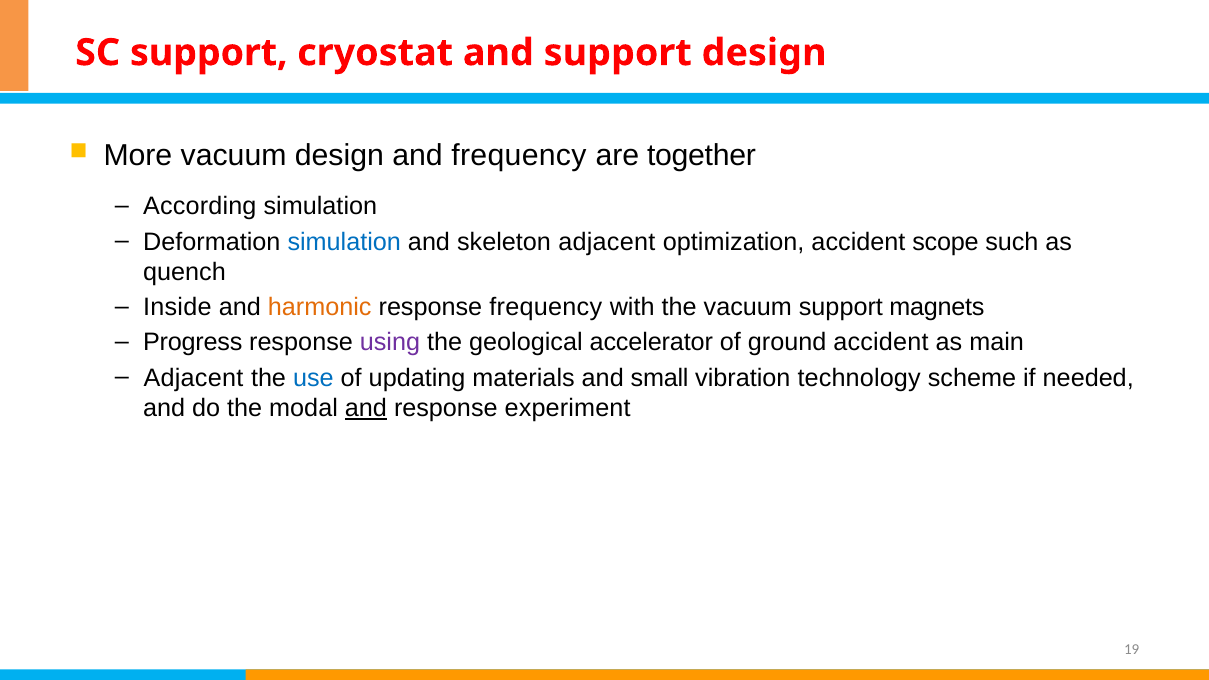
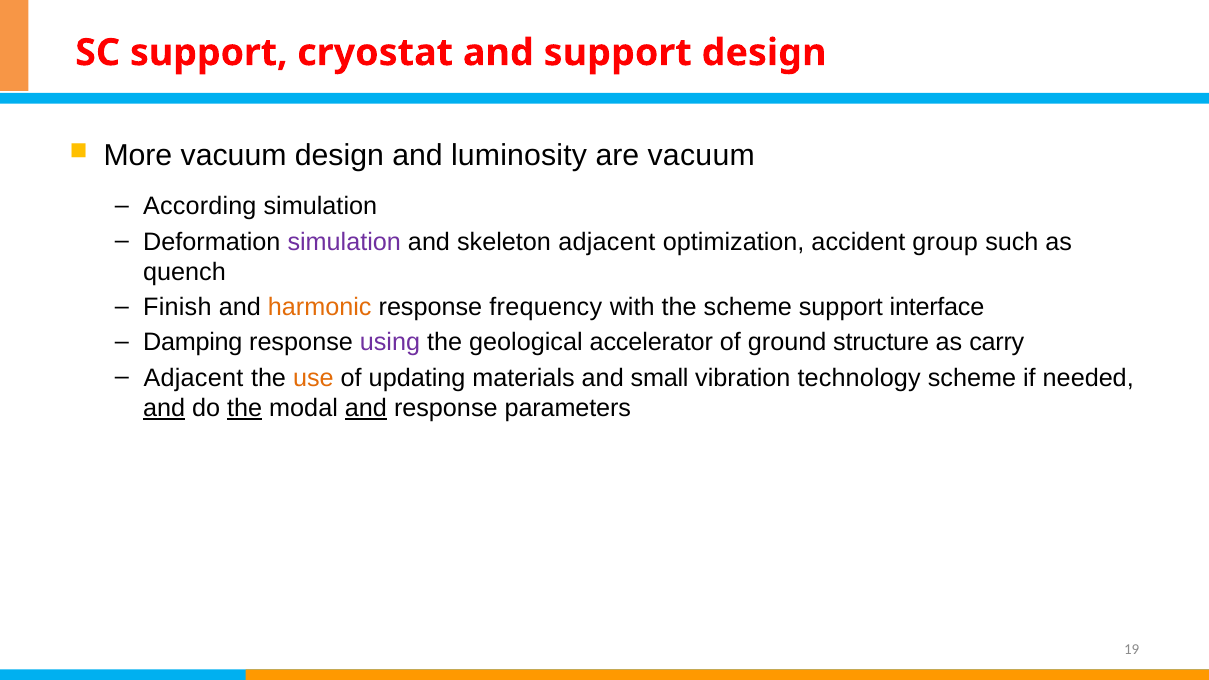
and frequency: frequency -> luminosity
are together: together -> vacuum
simulation at (344, 242) colour: blue -> purple
scope: scope -> group
Inside: Inside -> Finish
the vacuum: vacuum -> scheme
magnets: magnets -> interface
Progress: Progress -> Damping
ground accident: accident -> structure
main: main -> carry
use colour: blue -> orange
and at (164, 408) underline: none -> present
the at (245, 408) underline: none -> present
experiment: experiment -> parameters
